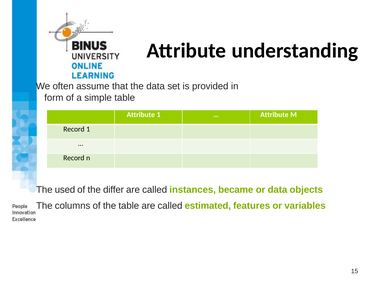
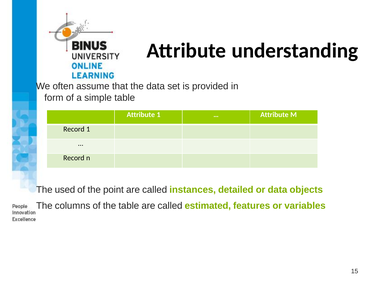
differ: differ -> point
became: became -> detailed
